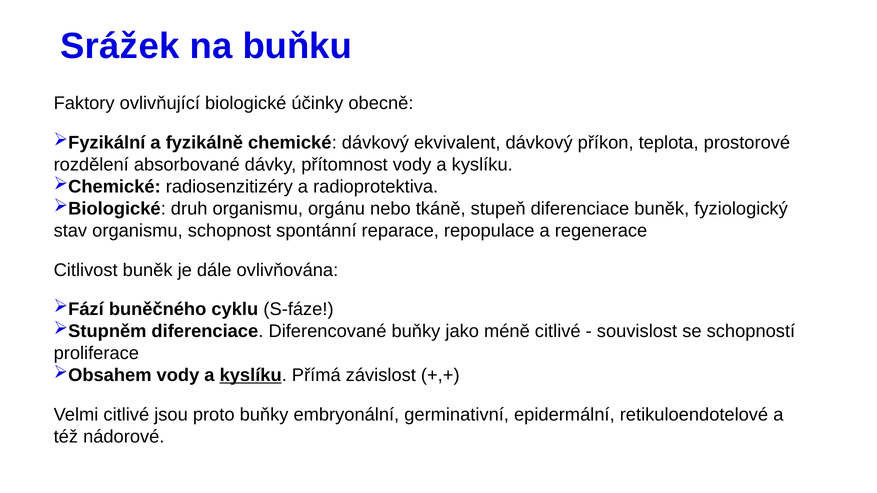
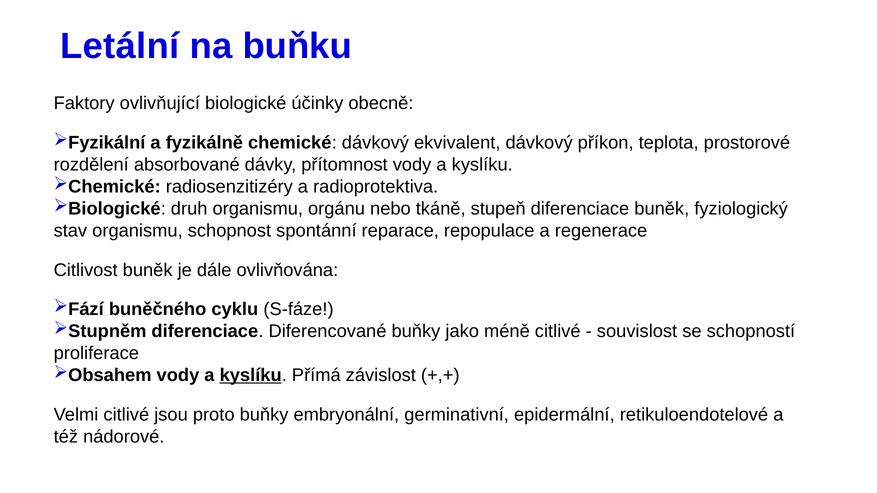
Srážek: Srážek -> Letální
